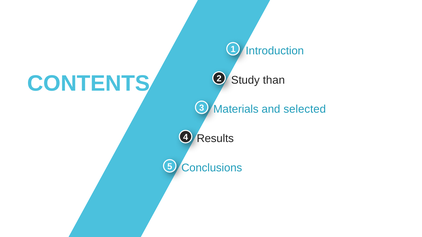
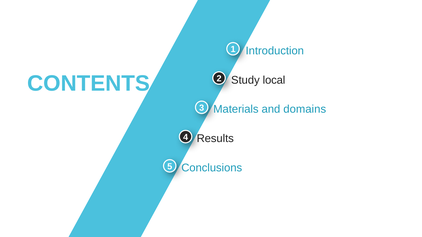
than: than -> local
selected: selected -> domains
